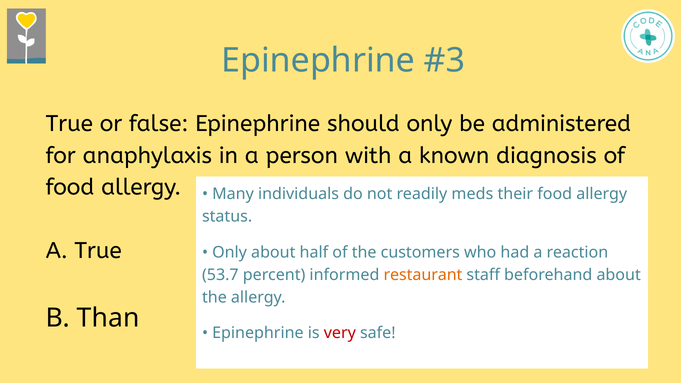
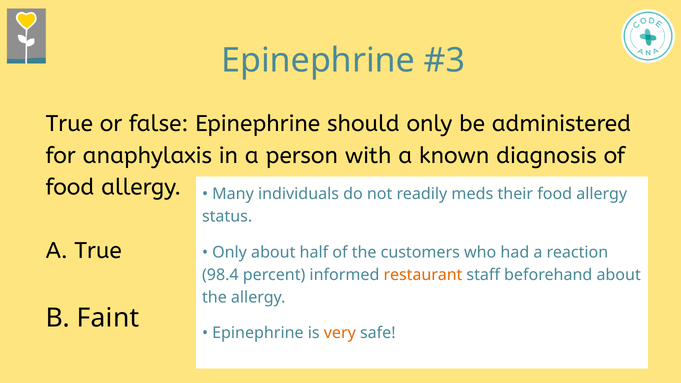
53.7: 53.7 -> 98.4
Than: Than -> Faint
very colour: red -> orange
